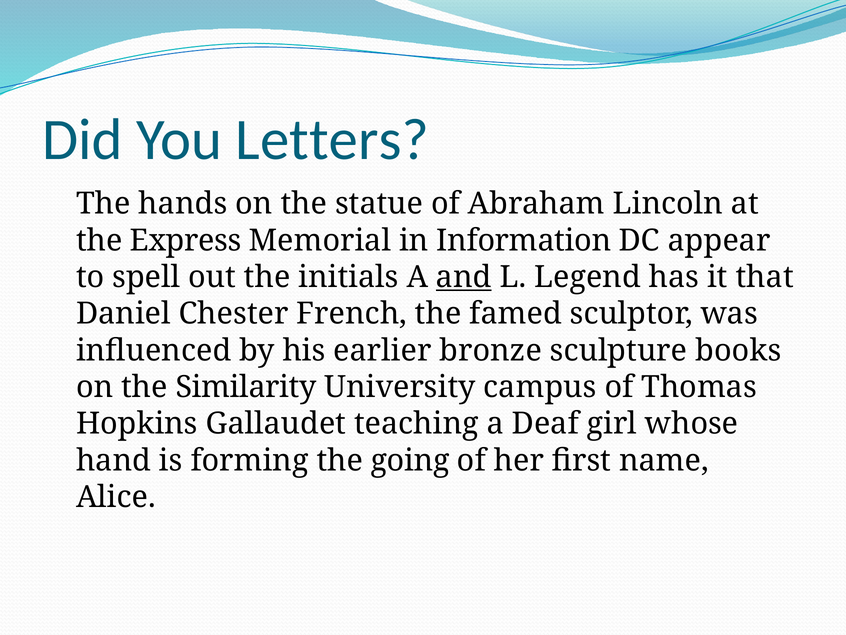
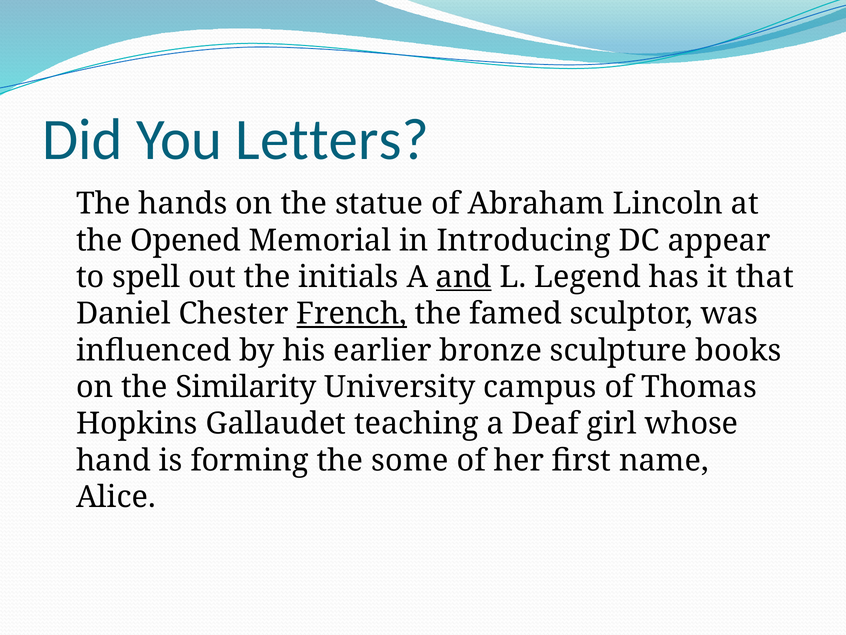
Express: Express -> Opened
Information: Information -> Introducing
French underline: none -> present
going: going -> some
